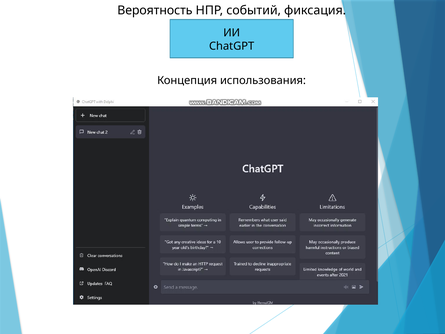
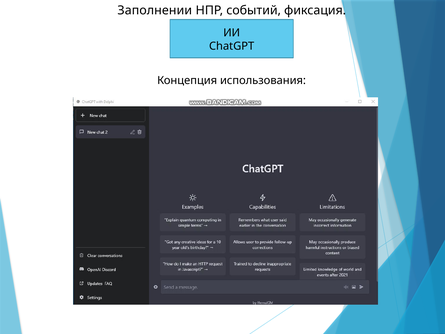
Вероятность: Вероятность -> Заполнении
